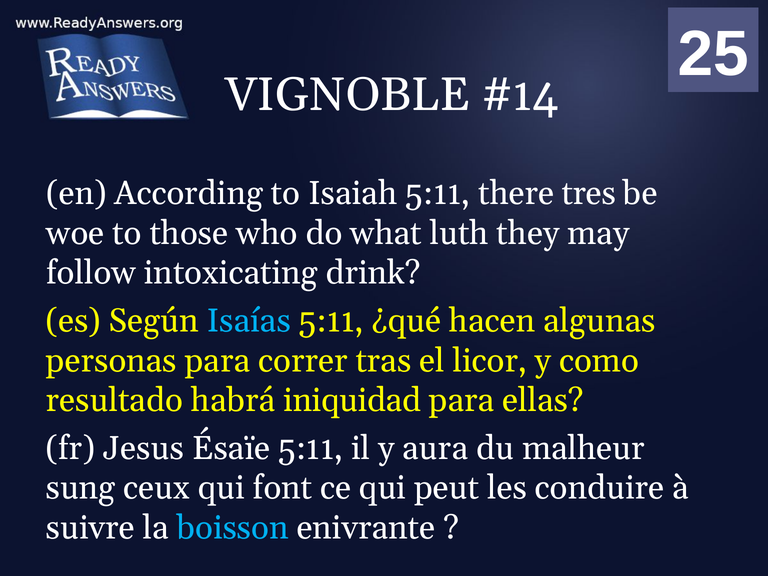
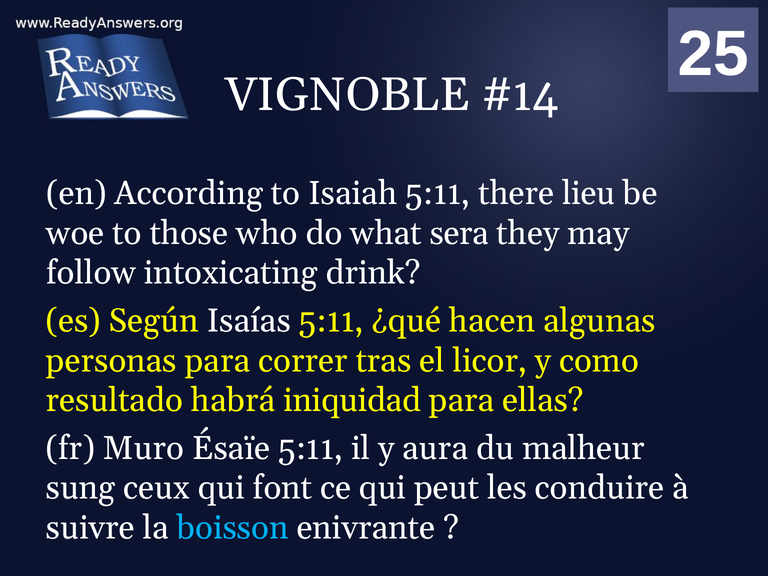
tres: tres -> lieu
luth: luth -> sera
Isaías colour: light blue -> white
Jesus: Jesus -> Muro
